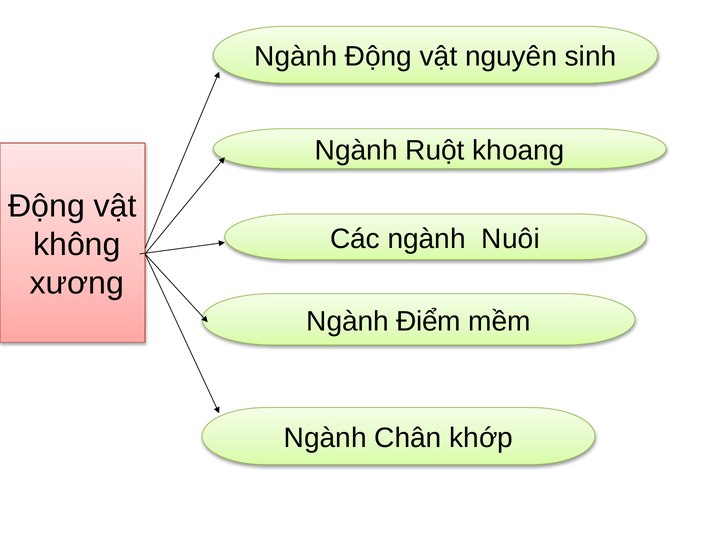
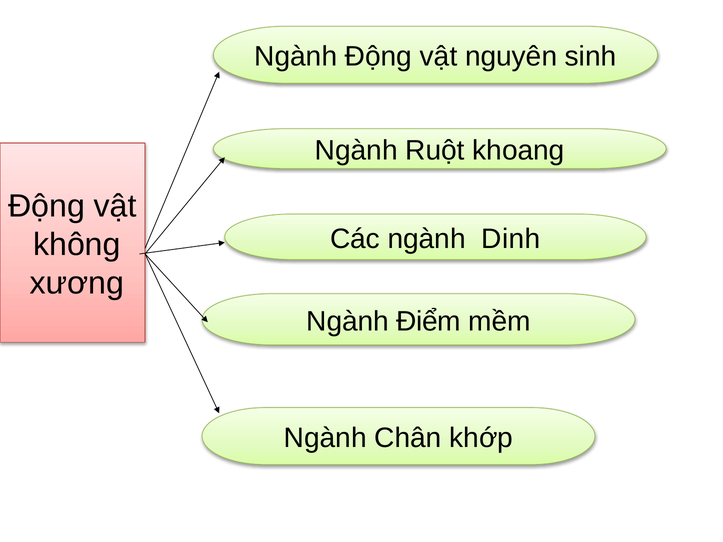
Nuôi: Nuôi -> Dinh
